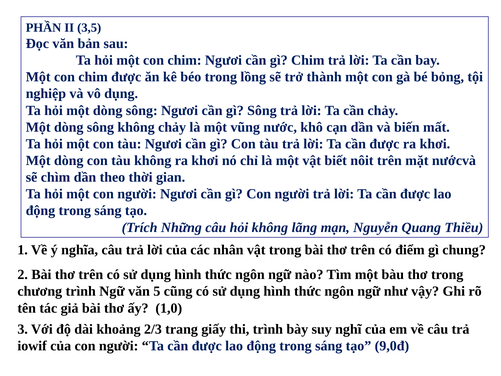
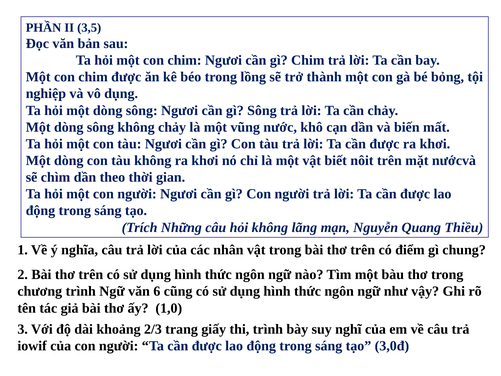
5: 5 -> 6
9,0đ: 9,0đ -> 3,0đ
